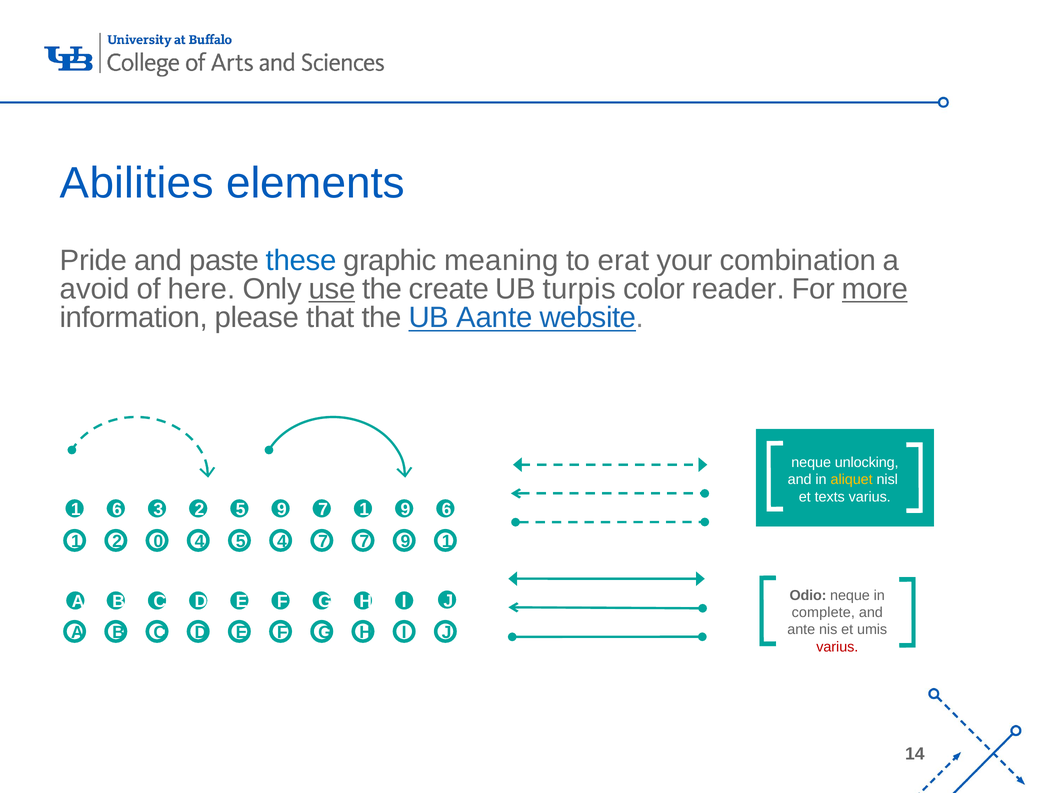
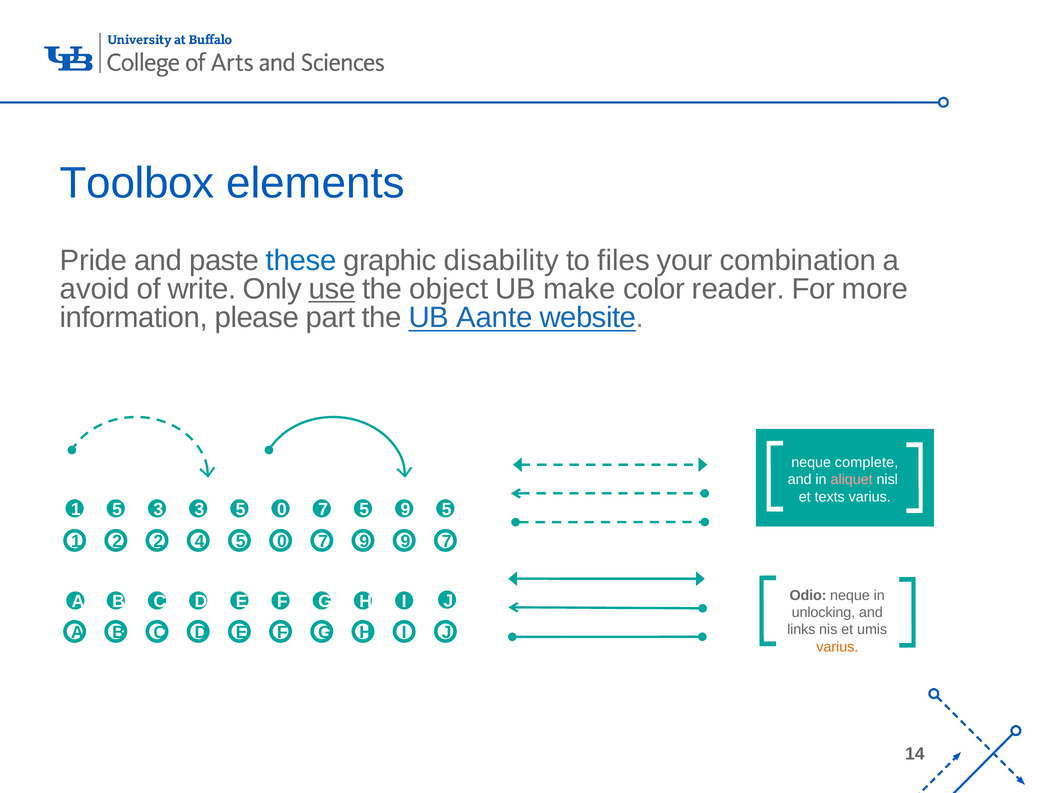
Abilities: Abilities -> Toolbox
meaning: meaning -> disability
erat: erat -> files
here: here -> write
create: create -> object
turpis: turpis -> make
more underline: present -> none
that: that -> part
unlocking: unlocking -> complete
aliquet colour: yellow -> pink
1 6: 6 -> 5
3 2: 2 -> 3
9 at (282, 509): 9 -> 0
7 1: 1 -> 5
9 6: 6 -> 5
2 0: 0 -> 2
4 5 4: 4 -> 0
7 7: 7 -> 9
9 1: 1 -> 7
complete: complete -> unlocking
ante: ante -> links
varius at (837, 647) colour: red -> orange
